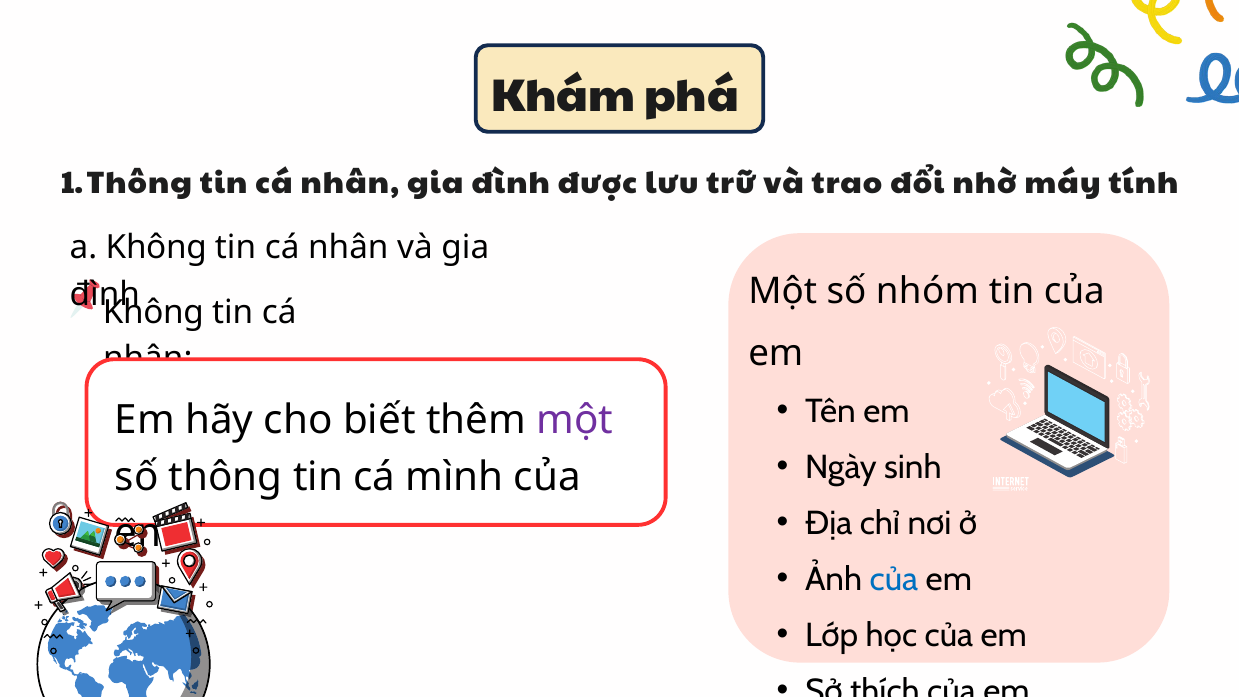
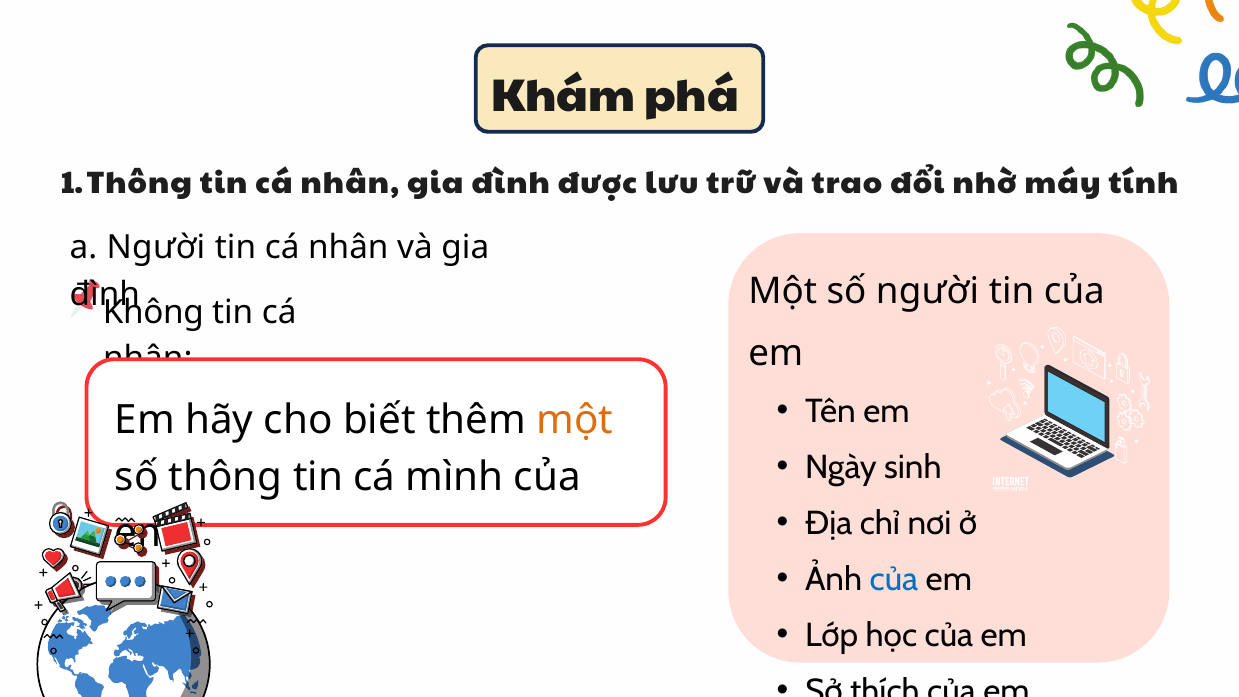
a Không: Không -> Người
số nhóm: nhóm -> người
một at (575, 421) colour: purple -> orange
